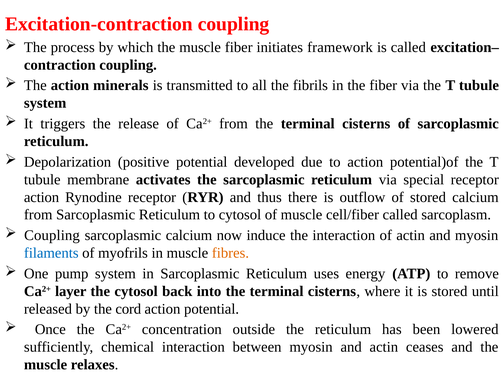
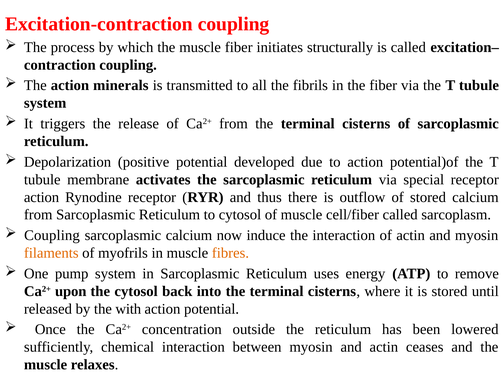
framework: framework -> structurally
filaments colour: blue -> orange
layer: layer -> upon
cord: cord -> with
